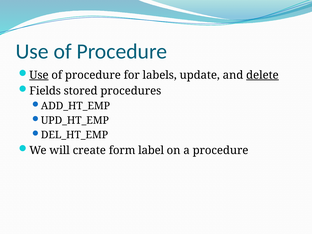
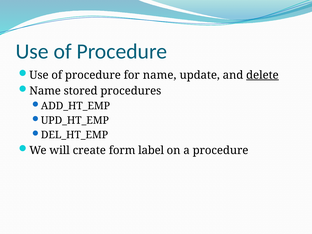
Use at (39, 75) underline: present -> none
for labels: labels -> name
Fields at (45, 91): Fields -> Name
